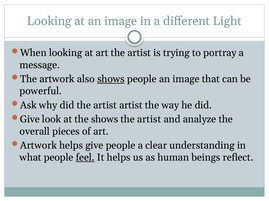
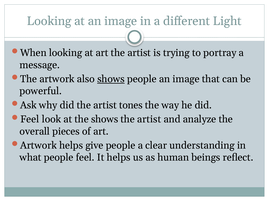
artist artist: artist -> tones
Give at (30, 120): Give -> Feel
feel at (85, 158) underline: present -> none
